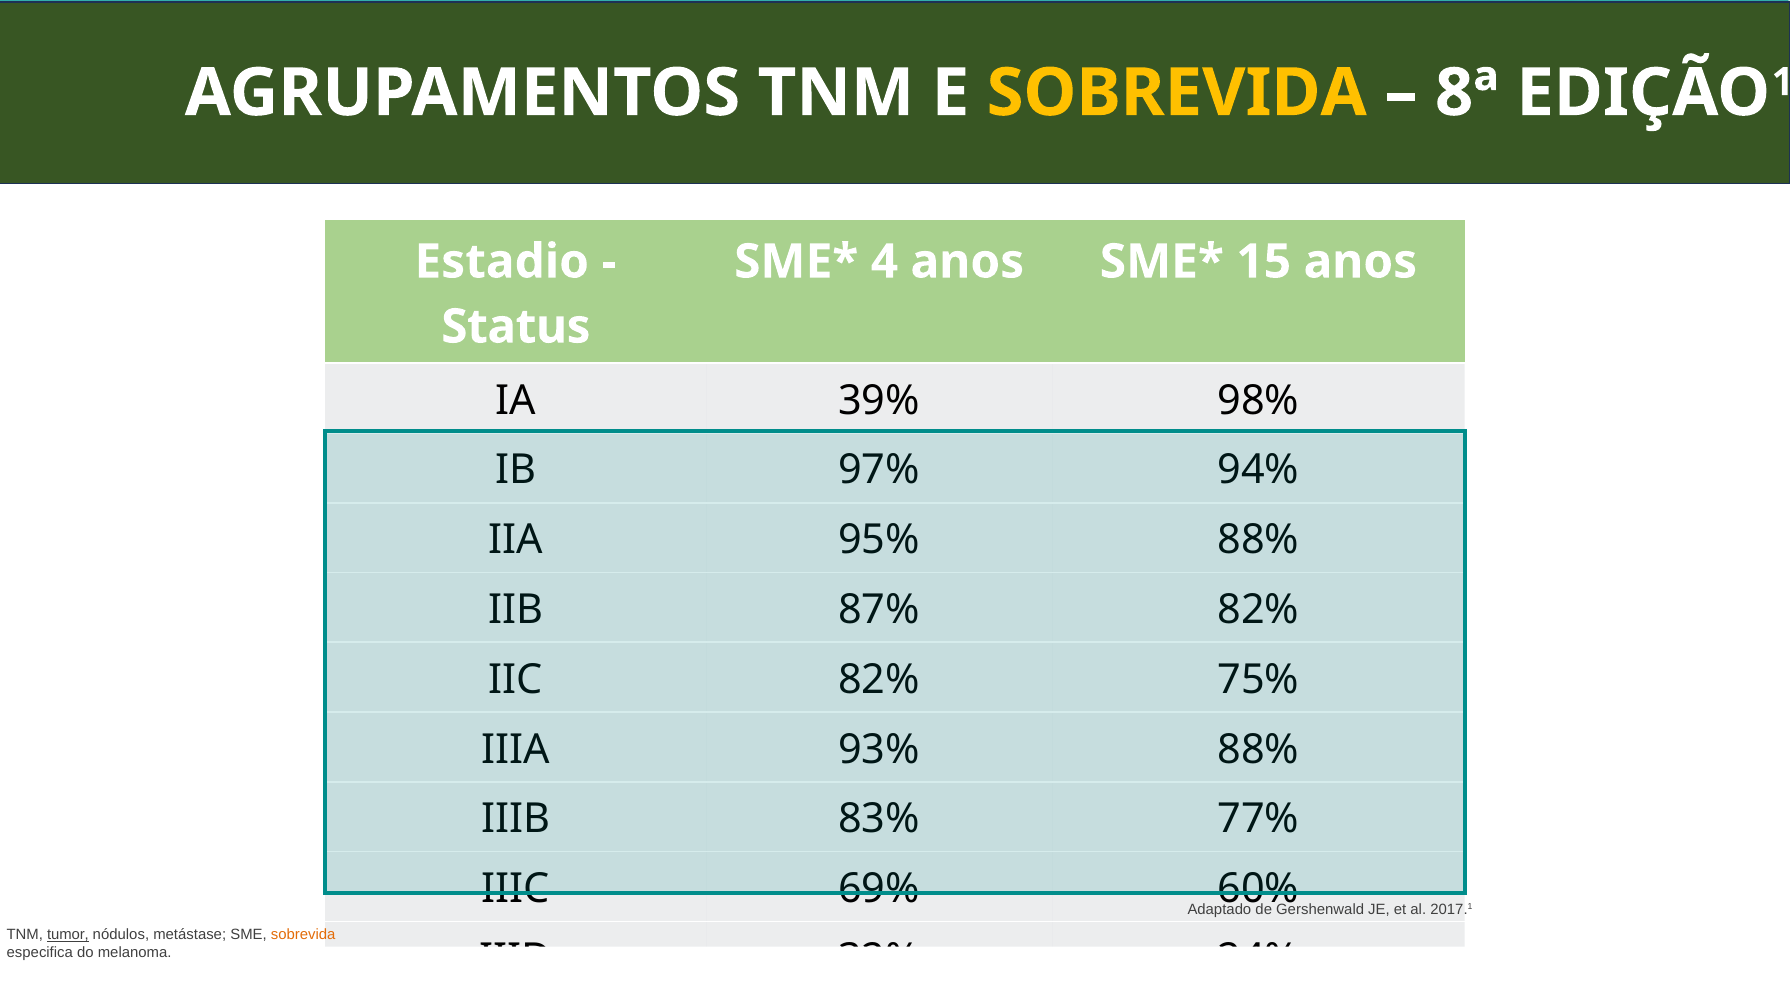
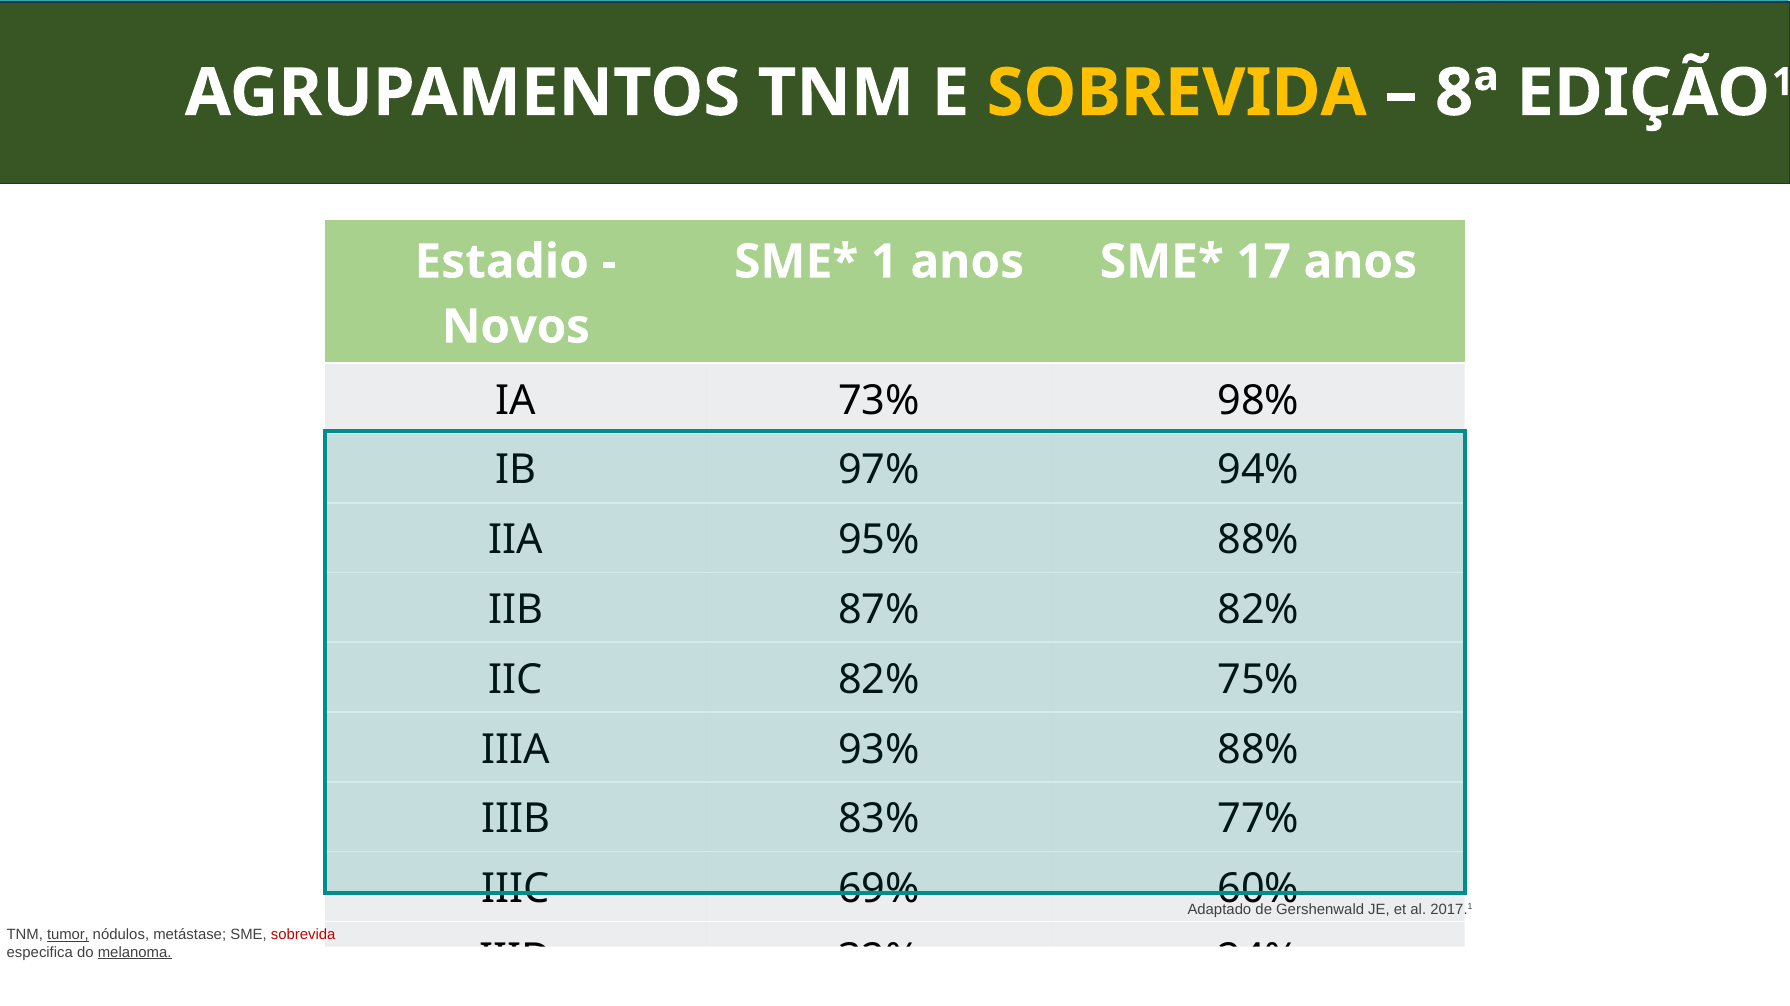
4 at (884, 262): 4 -> 1
15: 15 -> 17
Status: Status -> Novos
39%: 39% -> 73%
sobrevida at (303, 935) colour: orange -> red
melanoma at (135, 953) underline: none -> present
